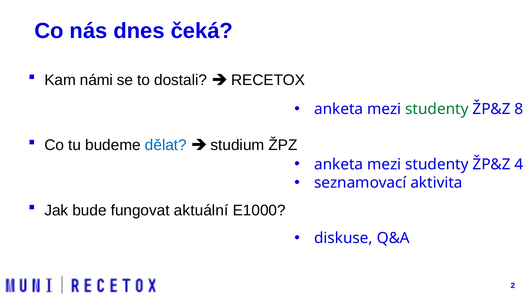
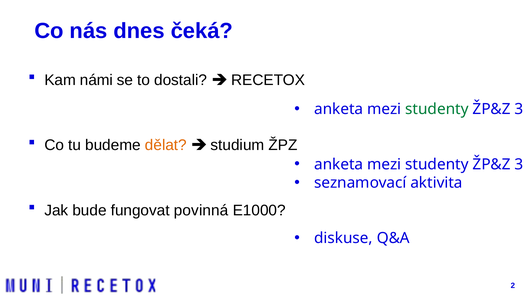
8 at (519, 109): 8 -> 3
dělat colour: blue -> orange
4 at (519, 165): 4 -> 3
aktuální: aktuální -> povinná
